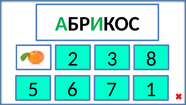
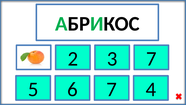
2 8: 8 -> 7
1: 1 -> 4
